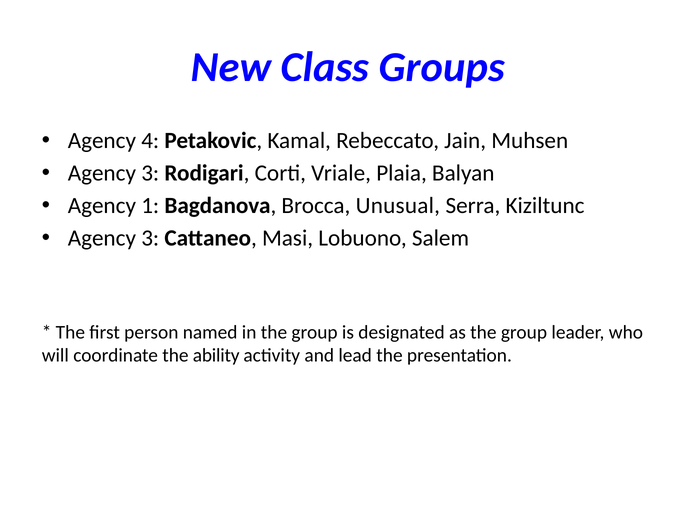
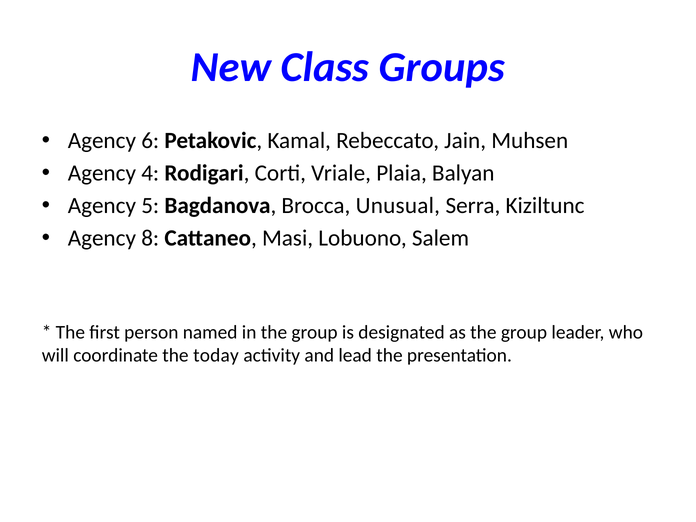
4: 4 -> 6
3 at (150, 173): 3 -> 4
1: 1 -> 5
3 at (150, 238): 3 -> 8
ability: ability -> today
